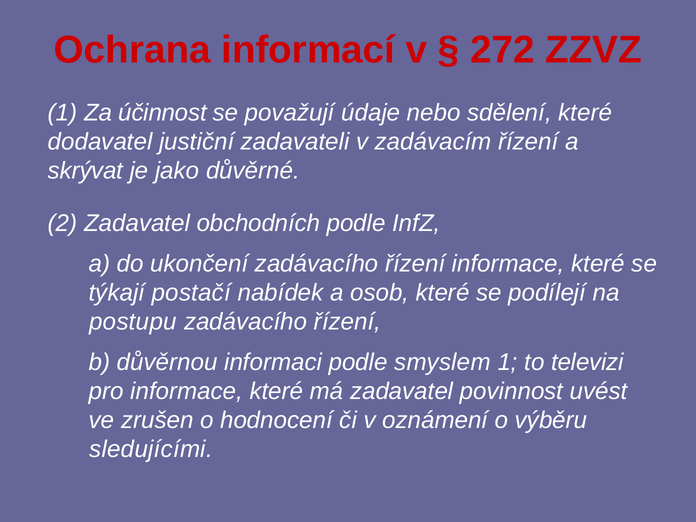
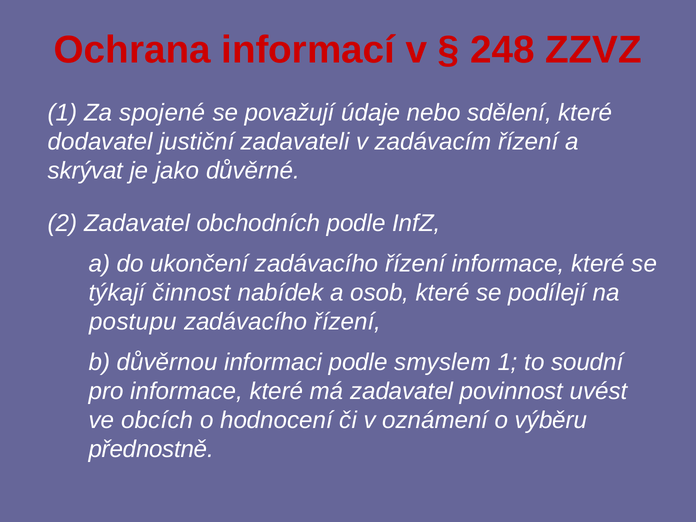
272: 272 -> 248
účinnost: účinnost -> spojené
postačí: postačí -> činnost
televizi: televizi -> soudní
zrušen: zrušen -> obcích
sledujícími: sledujícími -> přednostně
